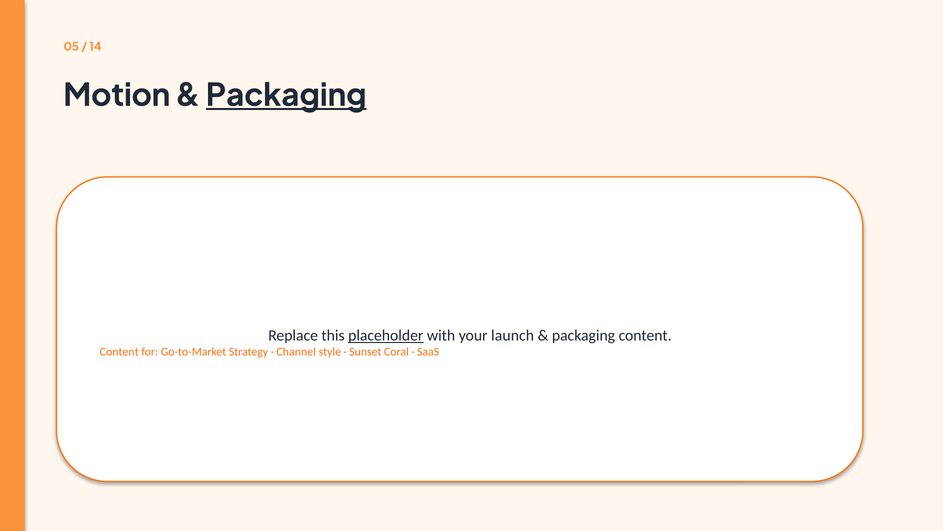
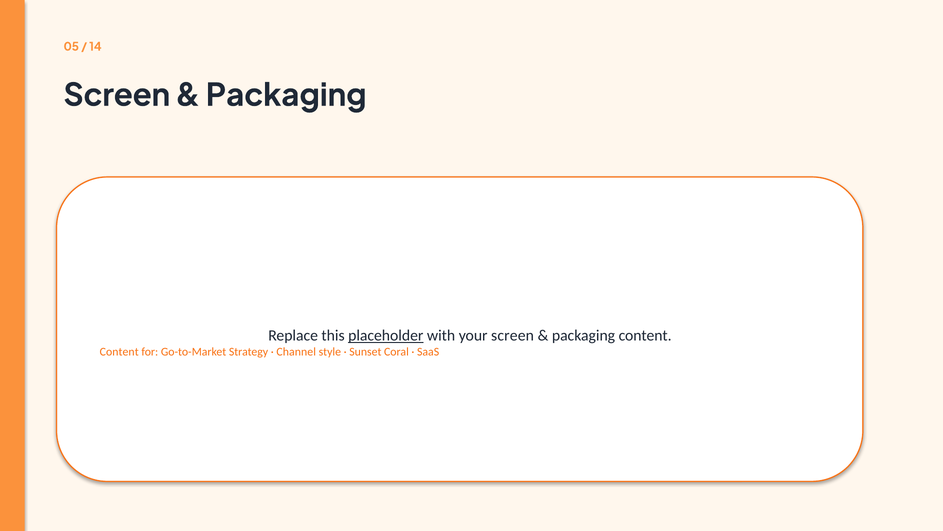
Motion at (117, 95): Motion -> Screen
Packaging at (286, 95) underline: present -> none
your launch: launch -> screen
